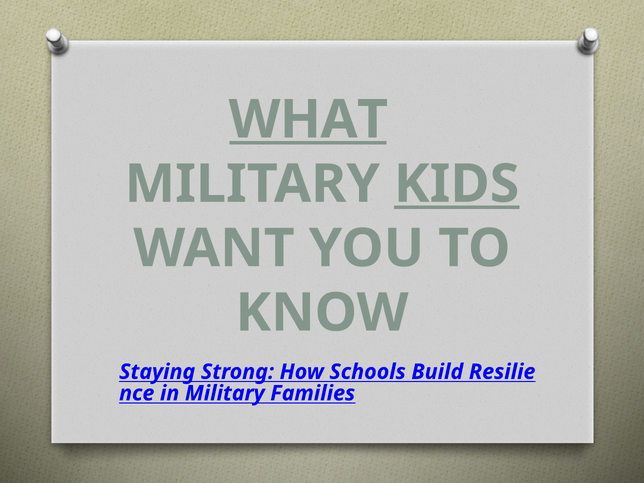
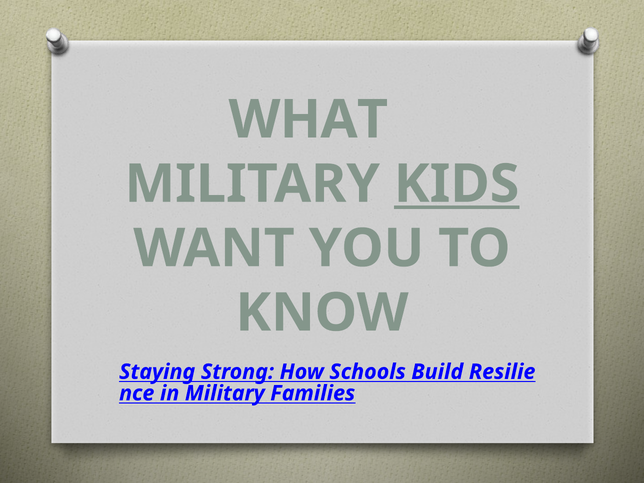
WHAT underline: present -> none
